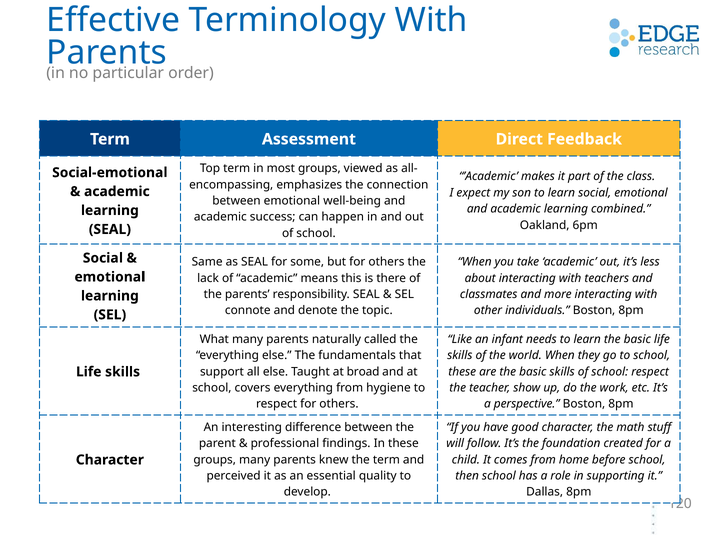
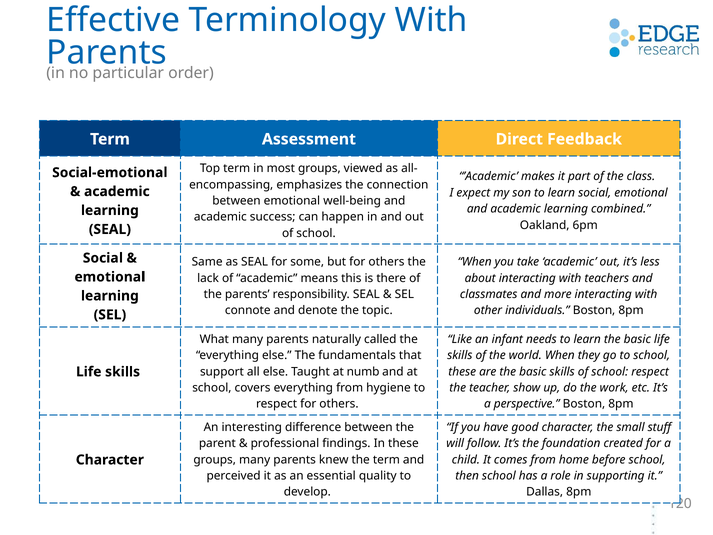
broad: broad -> numb
math: math -> small
